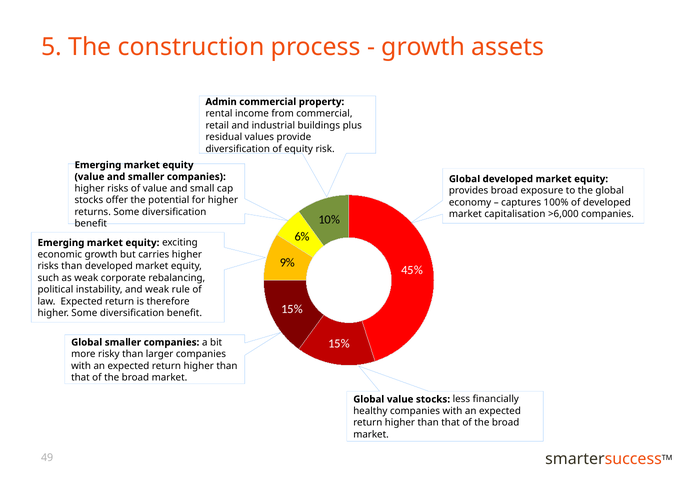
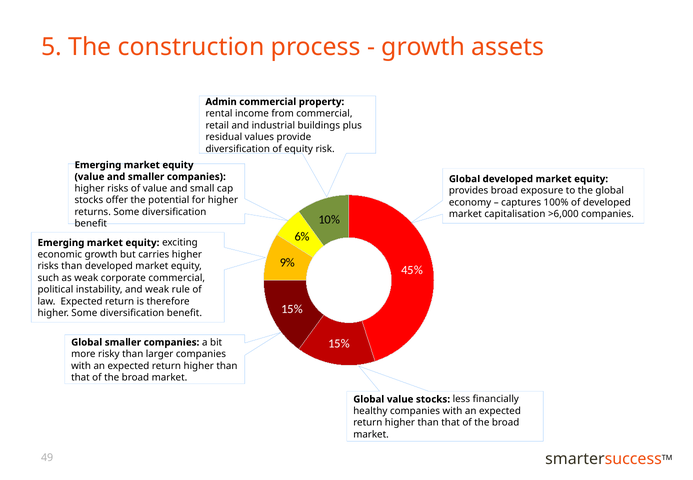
corporate rebalancing: rebalancing -> commercial
